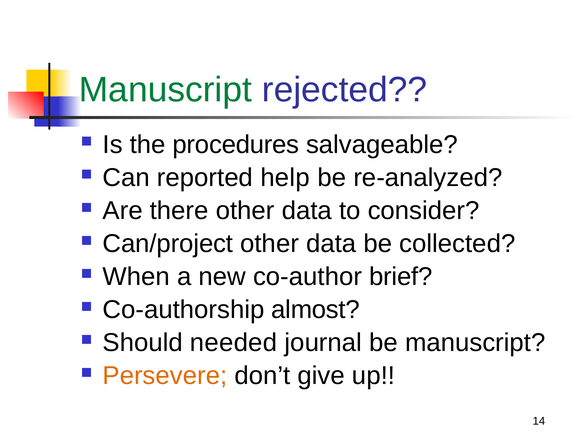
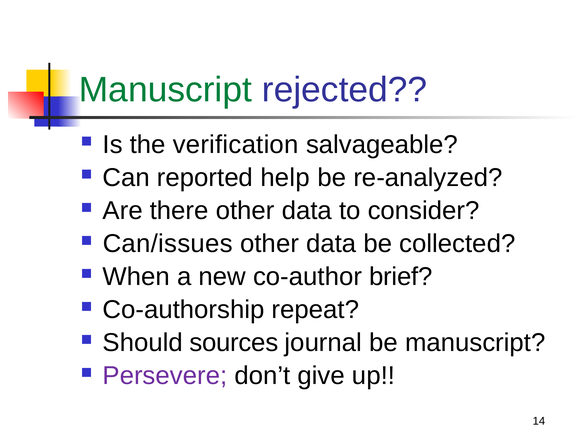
procedures: procedures -> verification
Can/project: Can/project -> Can/issues
almost: almost -> repeat
needed: needed -> sources
Persevere colour: orange -> purple
